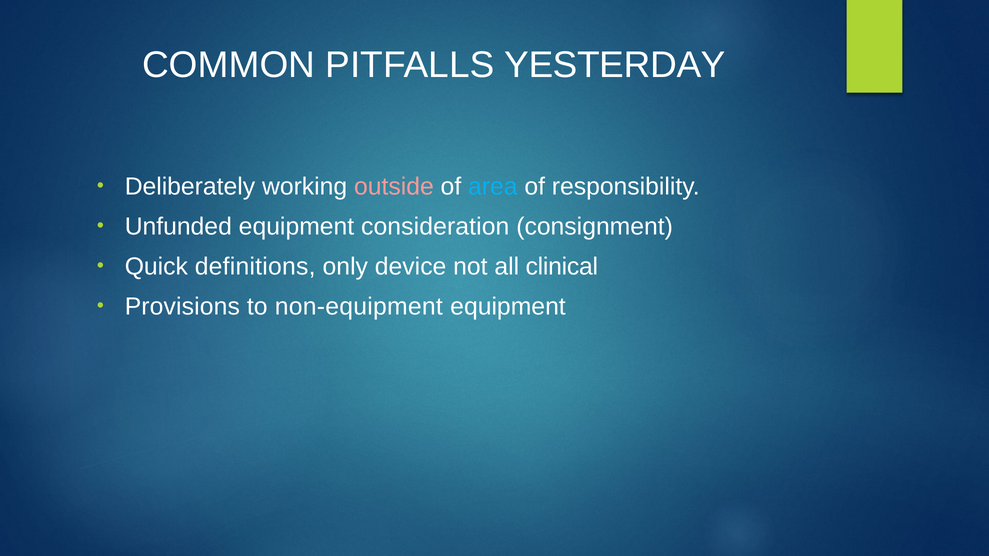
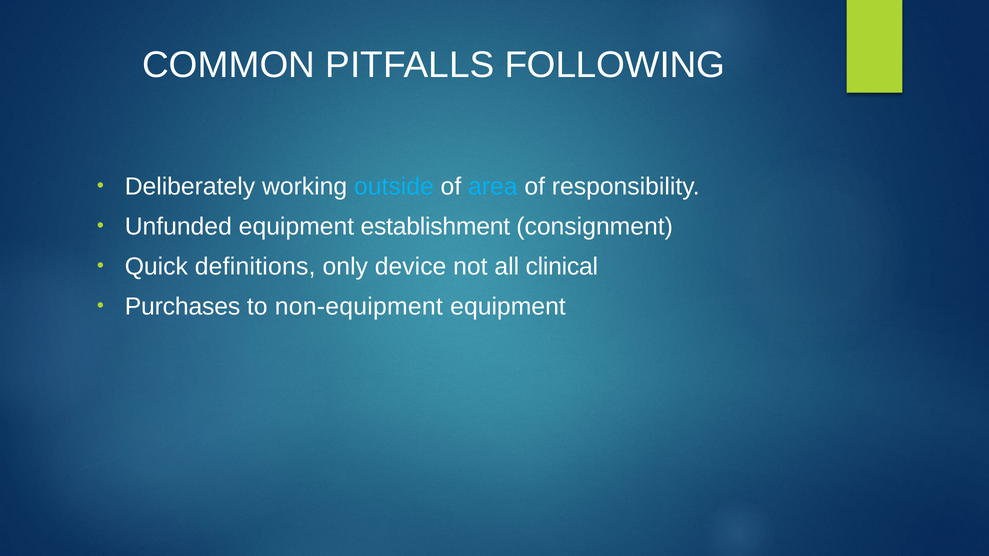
YESTERDAY: YESTERDAY -> FOLLOWING
outside colour: pink -> light blue
consideration: consideration -> establishment
Provisions: Provisions -> Purchases
